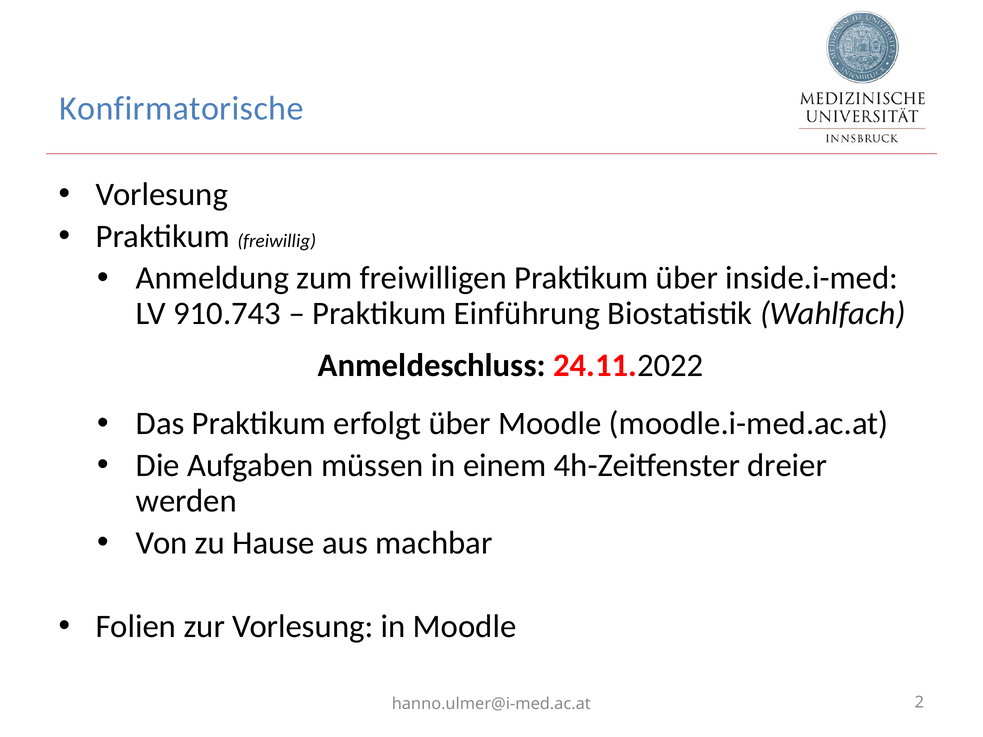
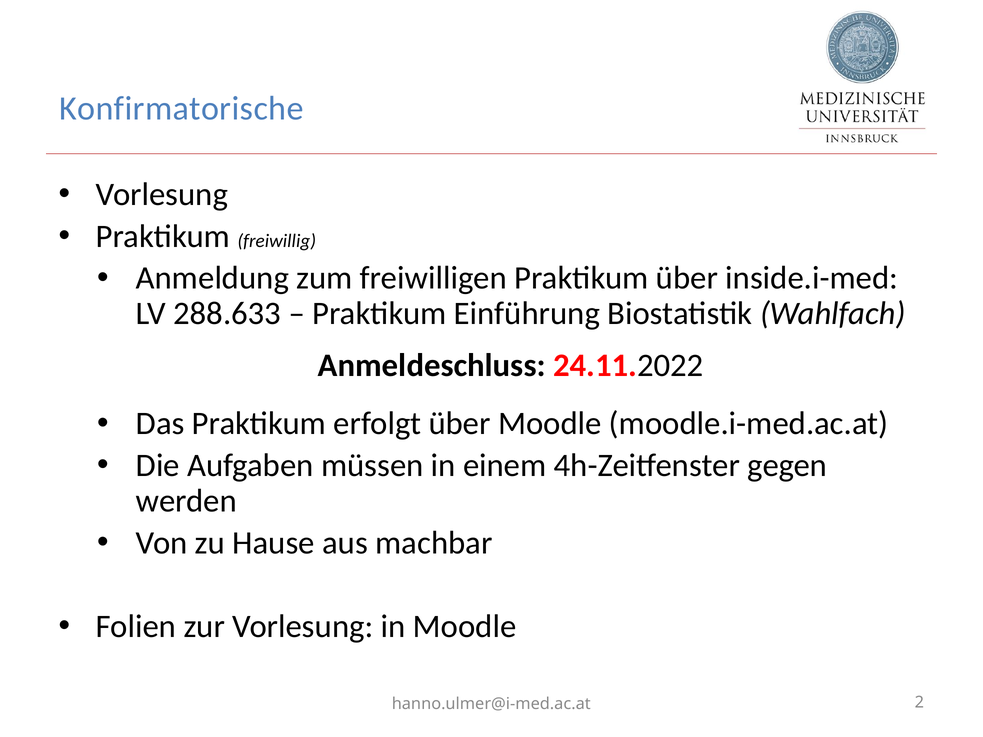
910.743: 910.743 -> 288.633
dreier: dreier -> gegen
